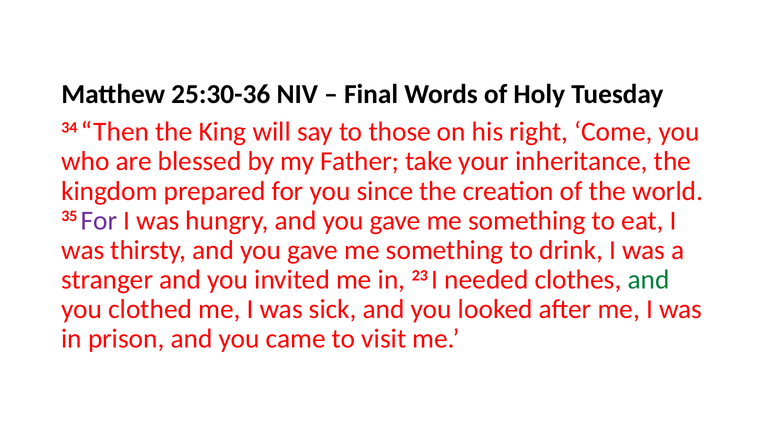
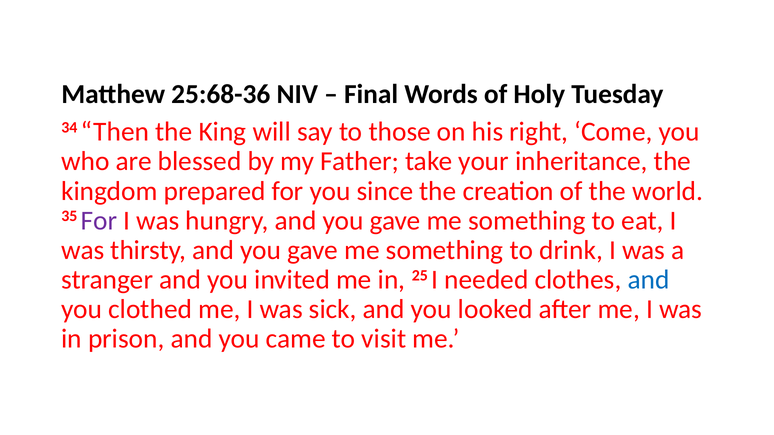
25:30-36: 25:30-36 -> 25:68-36
23: 23 -> 25
and at (649, 280) colour: green -> blue
